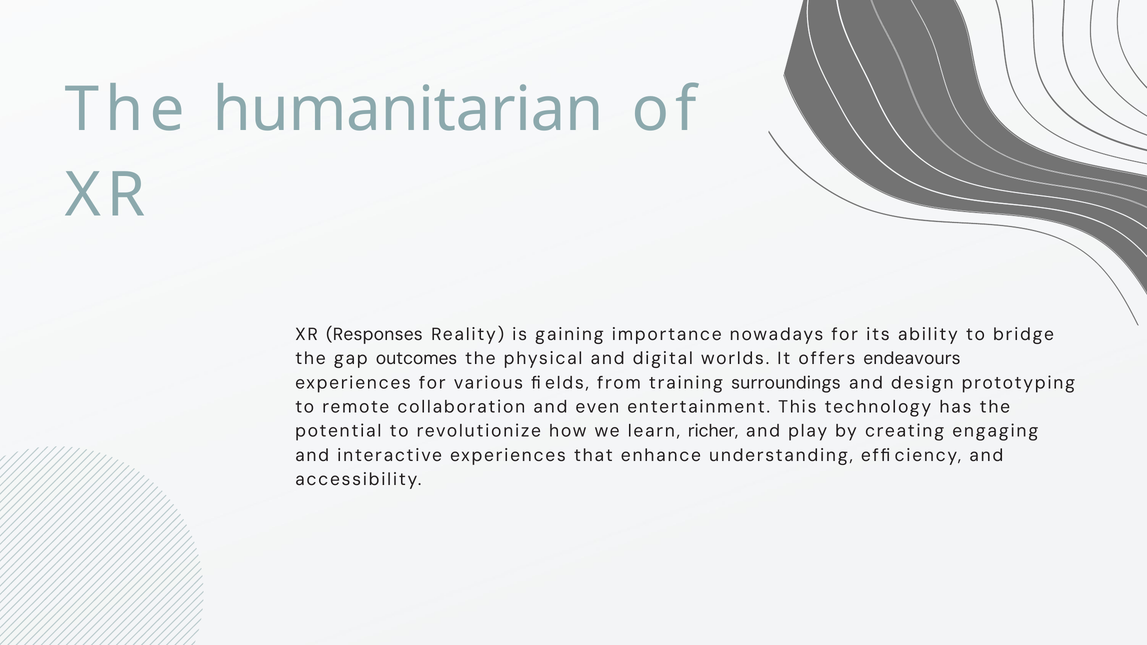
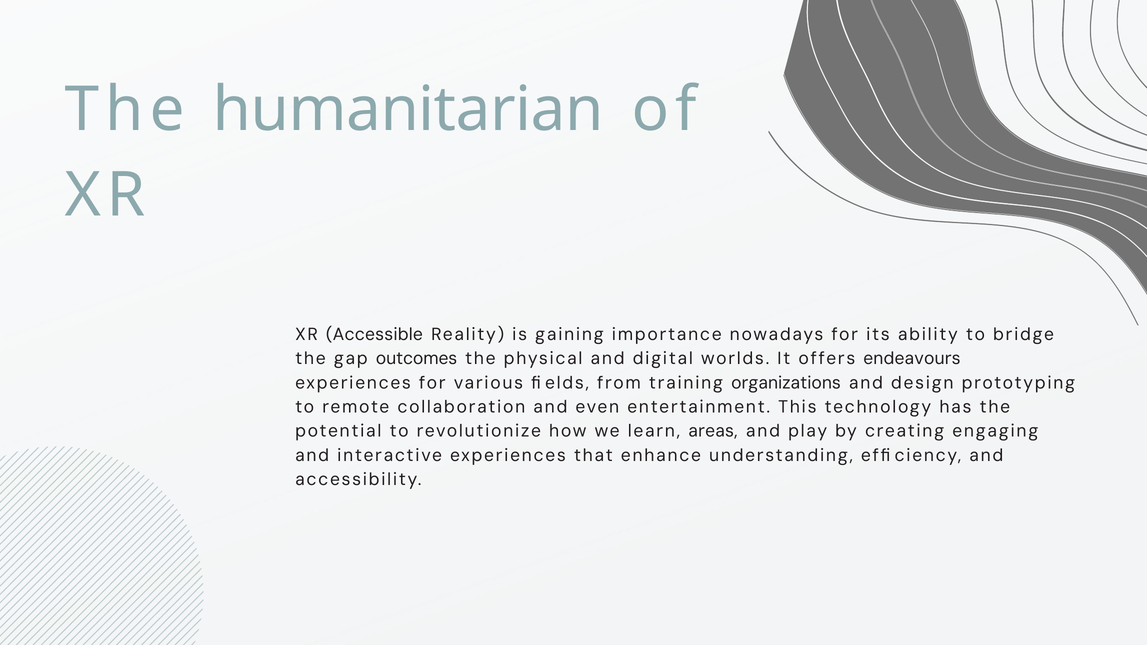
Responses: Responses -> Accessible
surroundings: surroundings -> organizations
richer: richer -> areas
